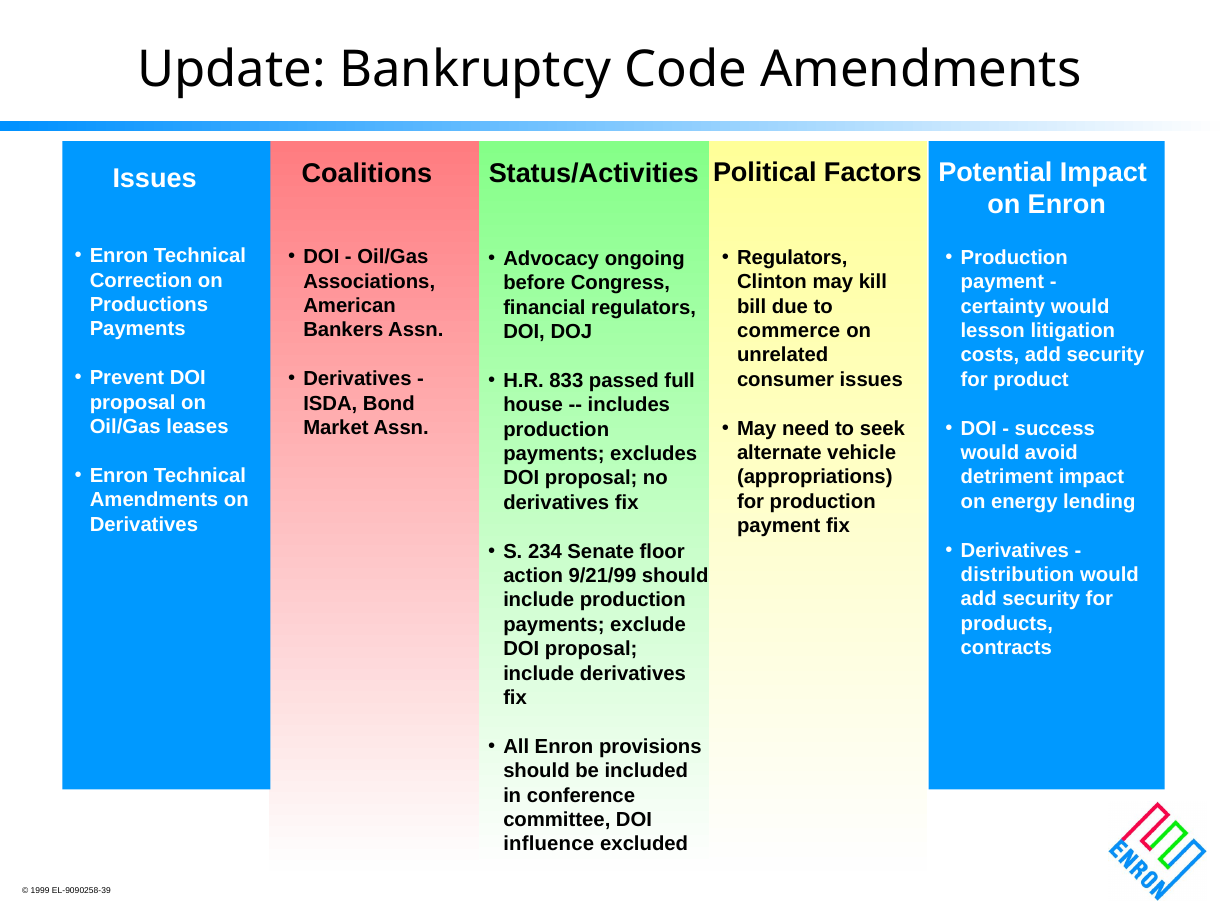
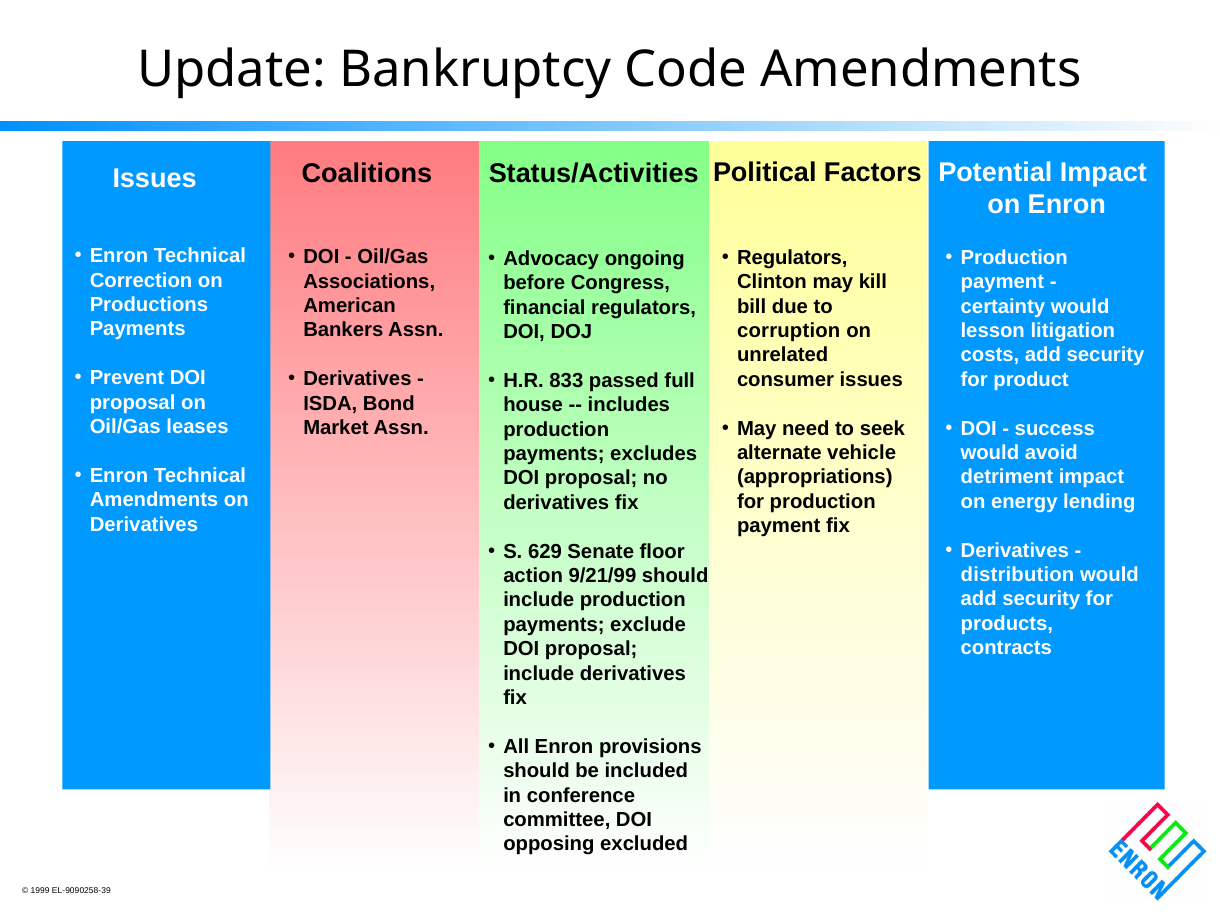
commerce: commerce -> corruption
234: 234 -> 629
influence: influence -> opposing
